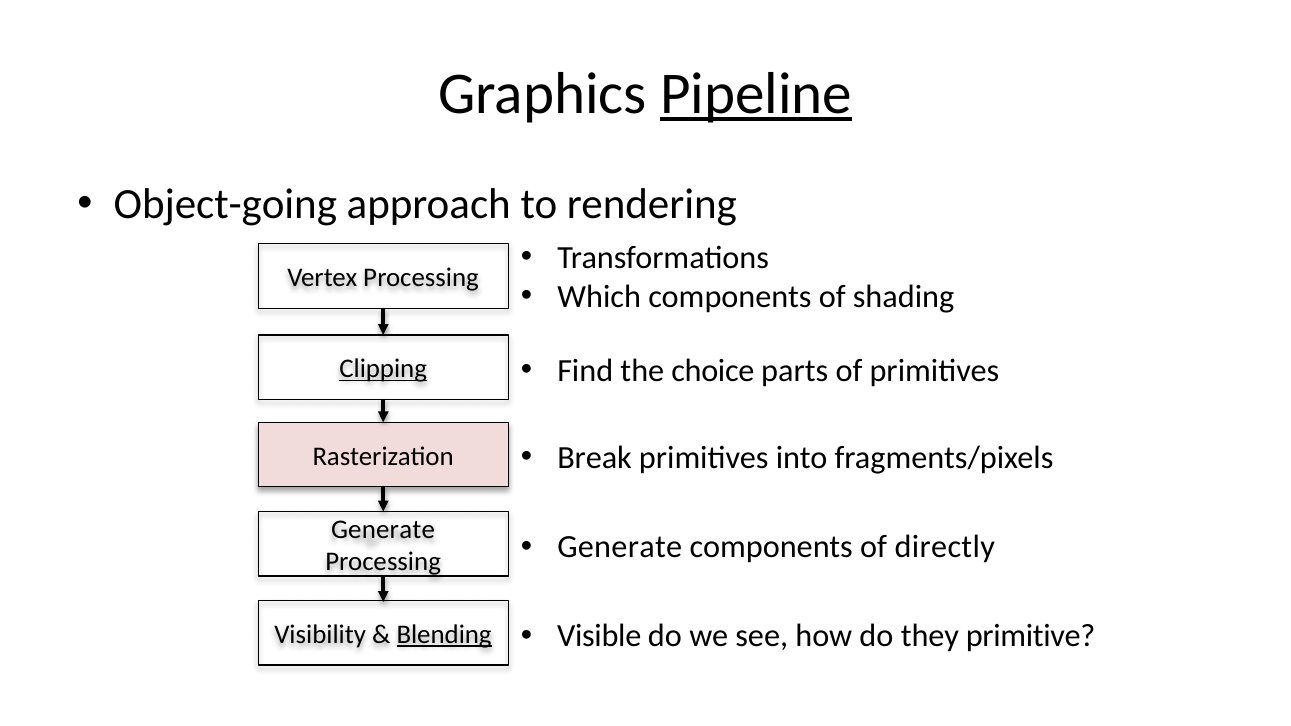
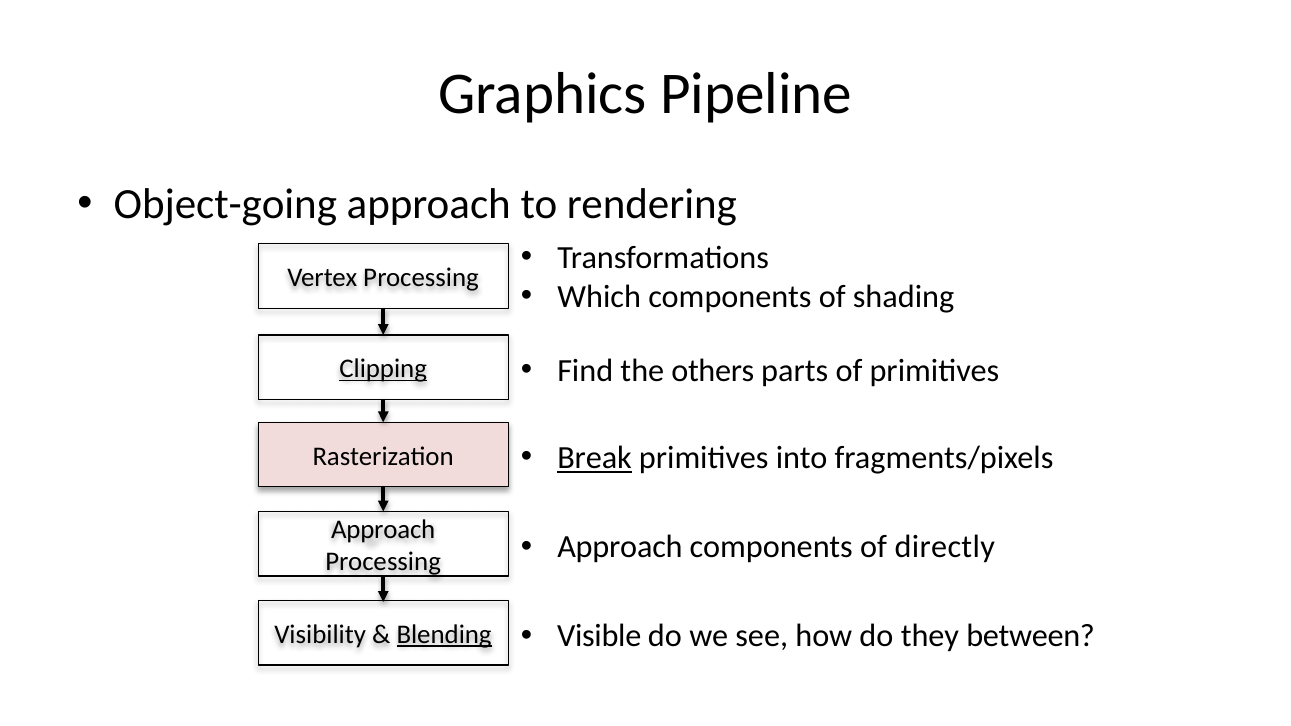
Pipeline underline: present -> none
choice: choice -> others
Break underline: none -> present
Generate at (383, 530): Generate -> Approach
Generate at (620, 547): Generate -> Approach
primitive: primitive -> between
